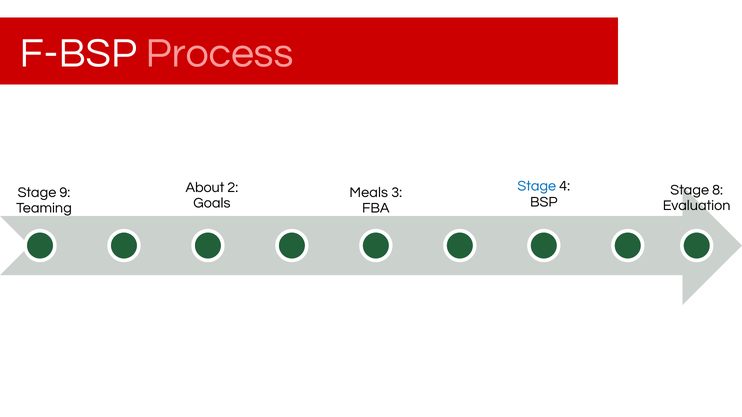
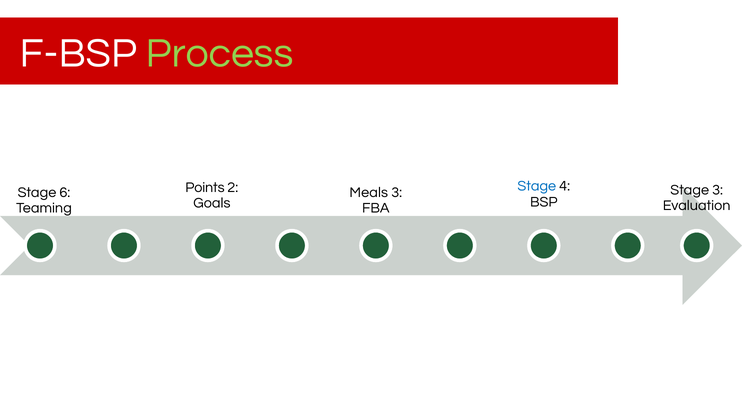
Process colour: pink -> light green
About: About -> Points
Stage 8: 8 -> 3
9: 9 -> 6
